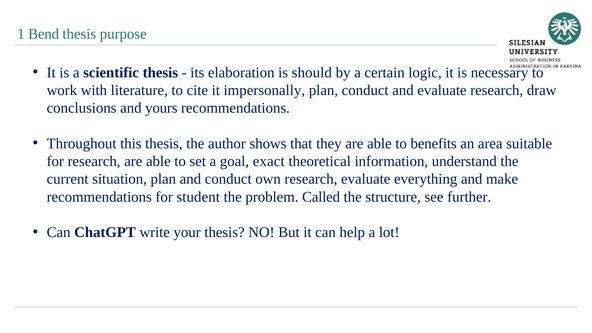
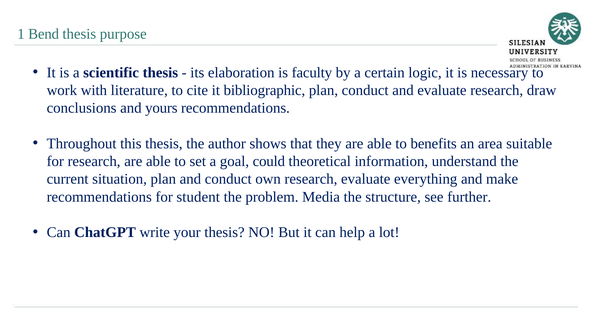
should: should -> faculty
impersonally: impersonally -> bibliographic
exact: exact -> could
Called: Called -> Media
